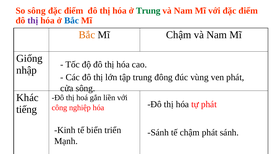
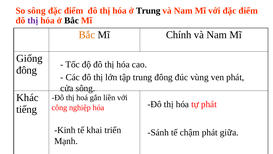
Trung at (148, 11) colour: green -> black
Bắc at (72, 21) colour: blue -> black
Mĩ Chậm: Chậm -> Chính
nhập at (27, 70): nhập -> đông
biển: biển -> khai
phát sánh: sánh -> giữa
